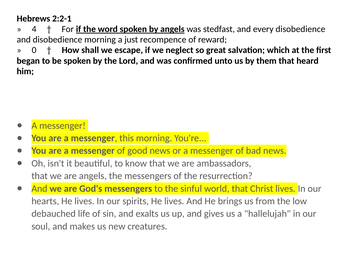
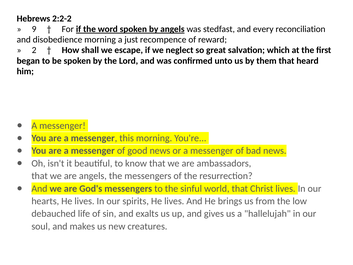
2:2-1: 2:2-1 -> 2:2-2
4: 4 -> 9
every disobedience: disobedience -> reconciliation
0: 0 -> 2
